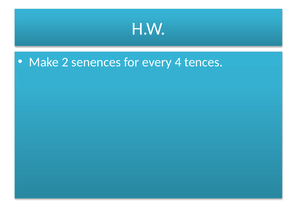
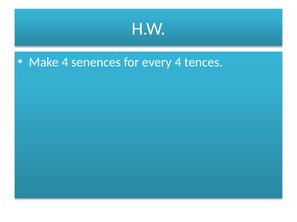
Make 2: 2 -> 4
